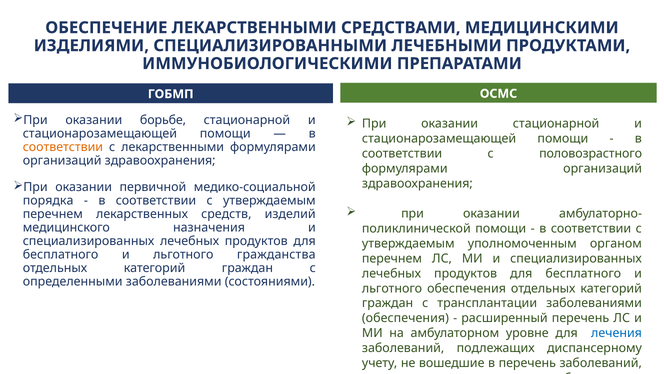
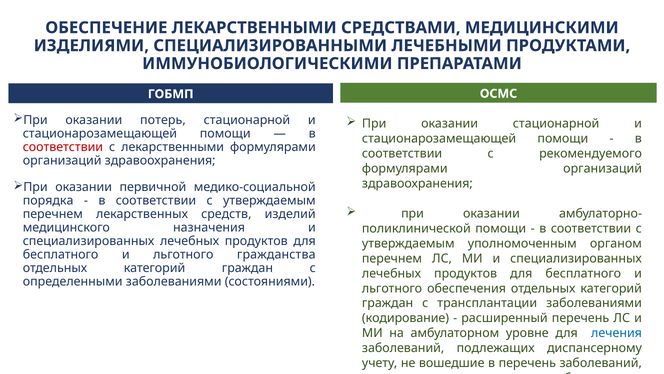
борьбе: борьбе -> потерь
соответствии at (63, 147) colour: orange -> red
половозрастного: половозрастного -> рекомендуемого
обеспечения at (405, 318): обеспечения -> кодирование
